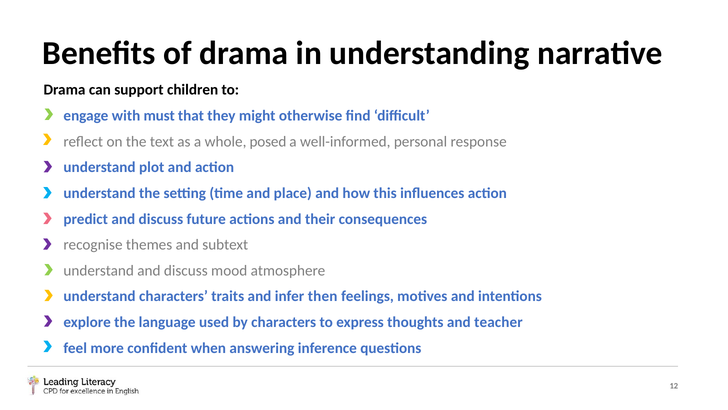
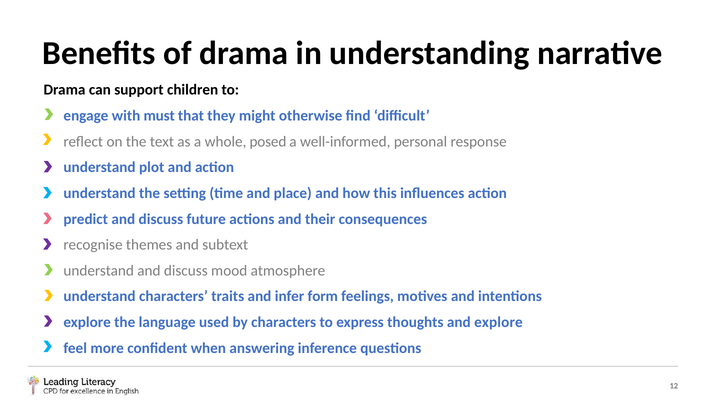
then: then -> form
and teacher: teacher -> explore
